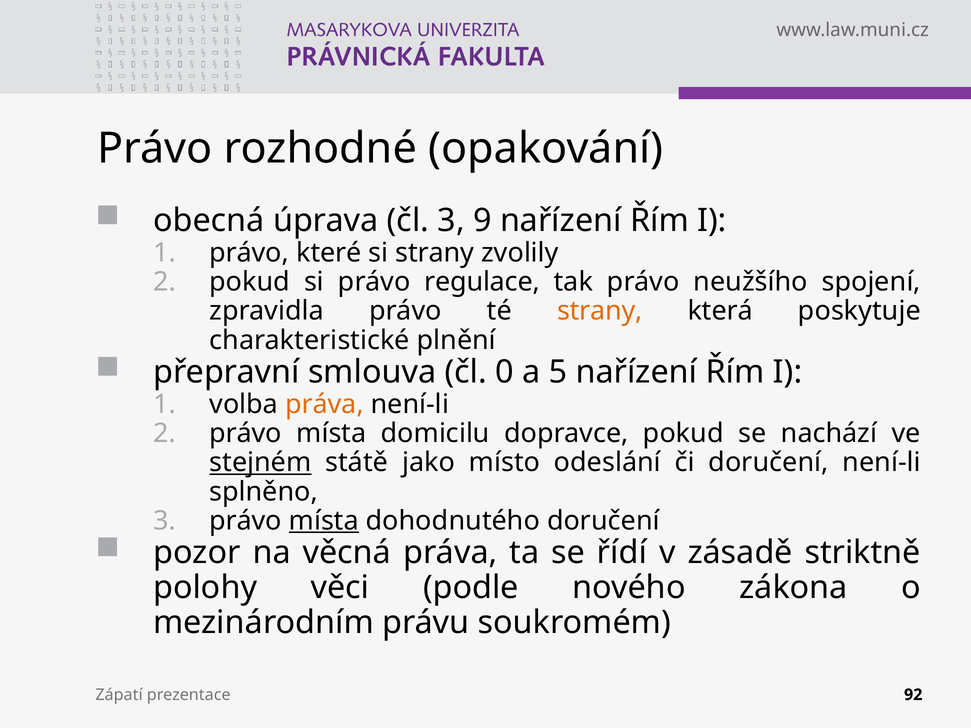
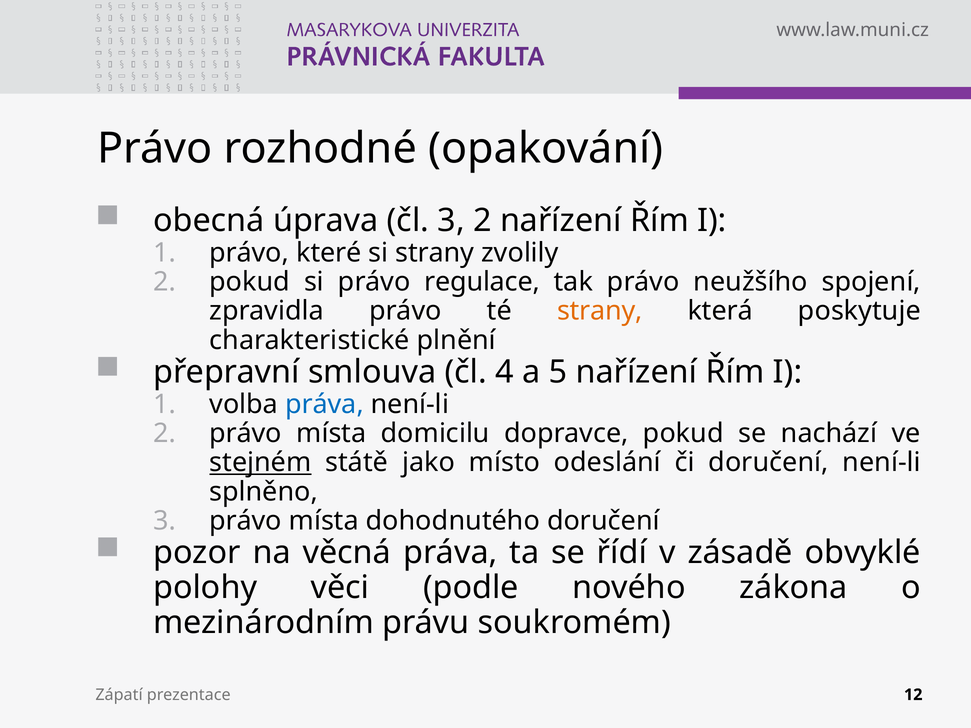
3 9: 9 -> 2
0: 0 -> 4
práva at (324, 404) colour: orange -> blue
místa at (324, 521) underline: present -> none
striktně: striktně -> obvyklé
92: 92 -> 12
